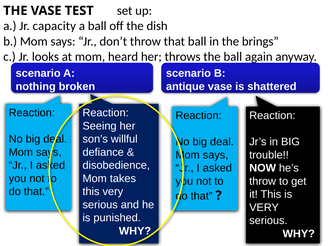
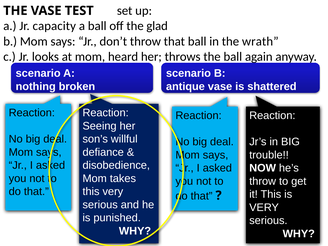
dish: dish -> glad
brings: brings -> wrath
